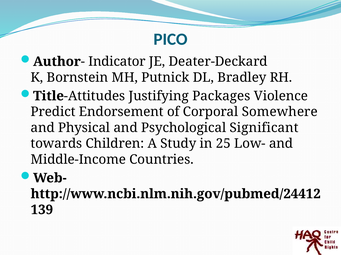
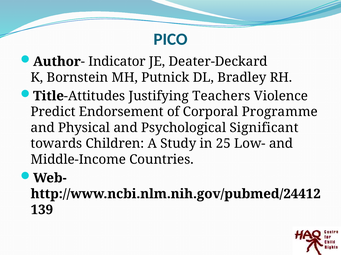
Packages: Packages -> Teachers
Somewhere: Somewhere -> Programme
